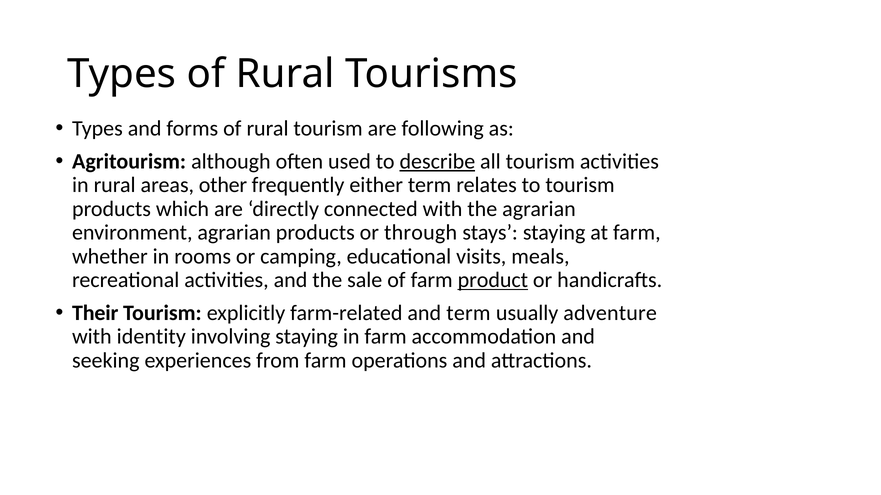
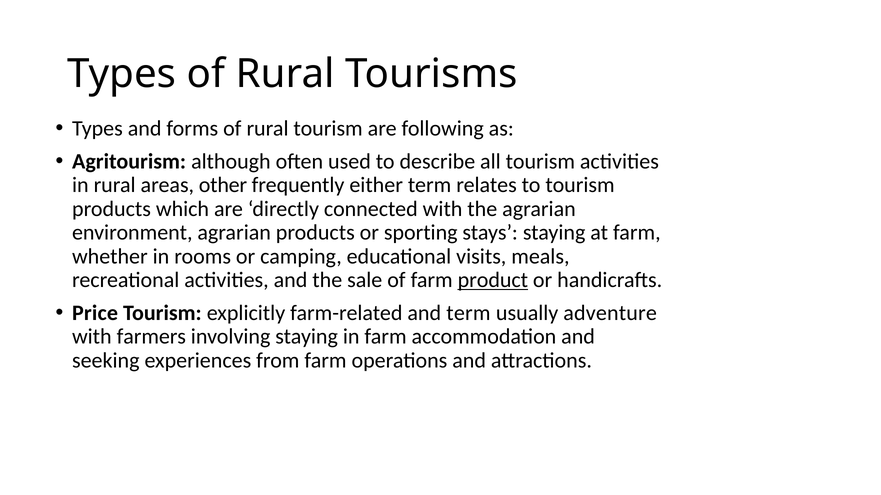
describe underline: present -> none
through: through -> sporting
Their: Their -> Price
identity: identity -> farmers
